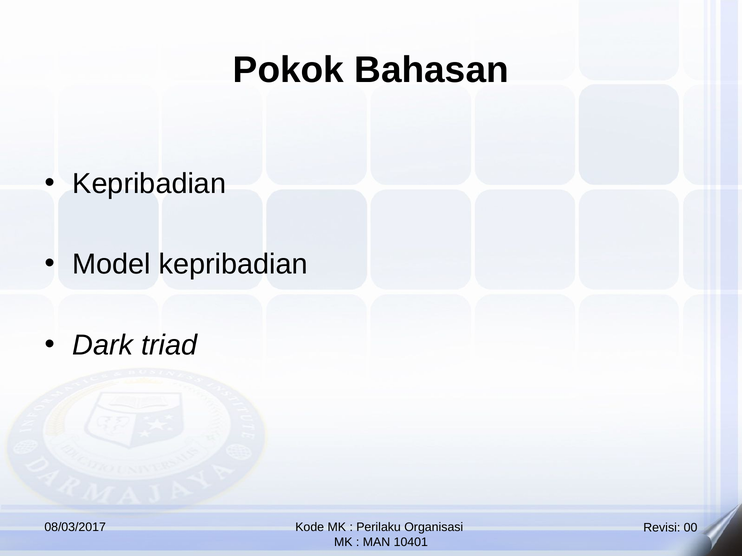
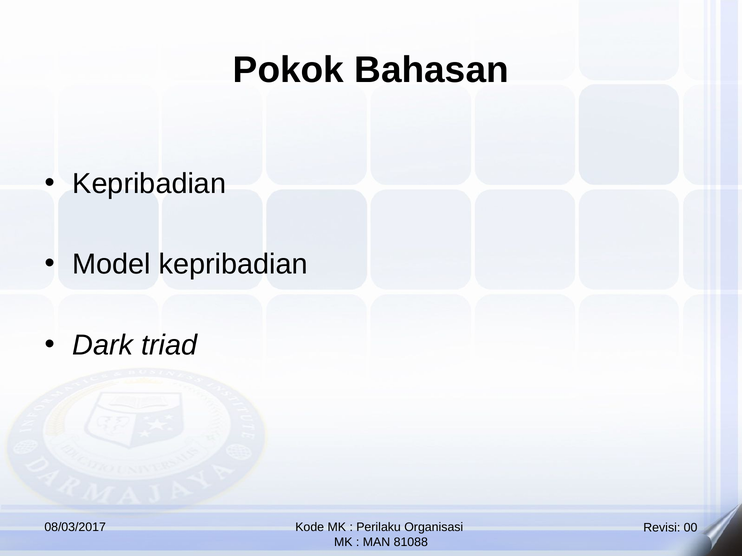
10401: 10401 -> 81088
